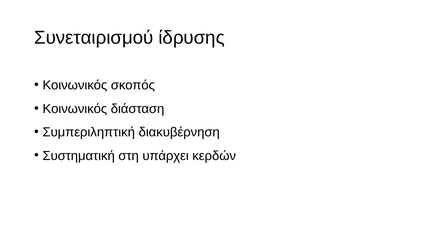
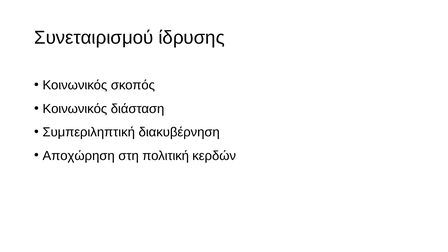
Συστηματική: Συστηματική -> Αποχώρηση
υπάρχει: υπάρχει -> πολιτική
